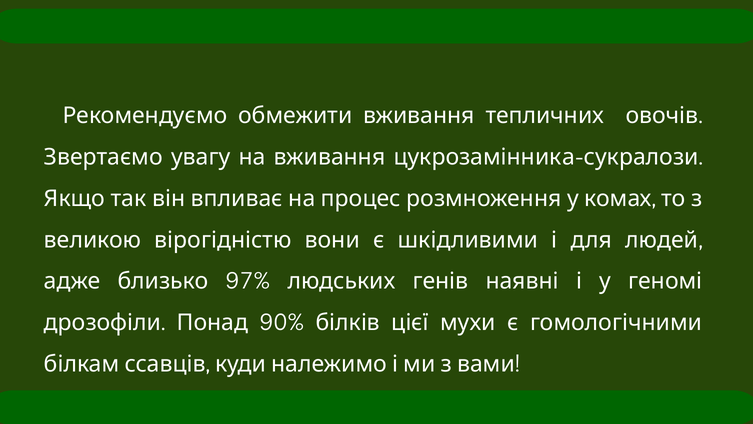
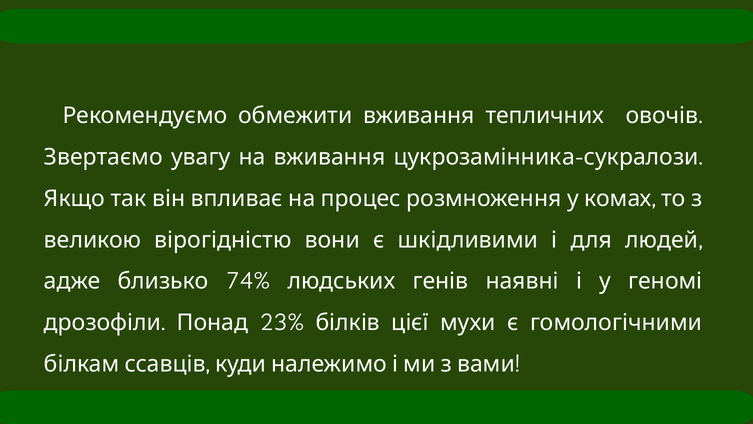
97%: 97% -> 74%
90%: 90% -> 23%
